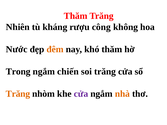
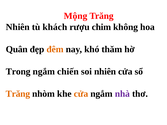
Thăm at (76, 16): Thăm -> Mộng
kháng: kháng -> khách
công: công -> chim
Nước: Nước -> Quân
soi trăng: trăng -> nhiên
cửa at (81, 94) colour: purple -> orange
nhà colour: orange -> purple
